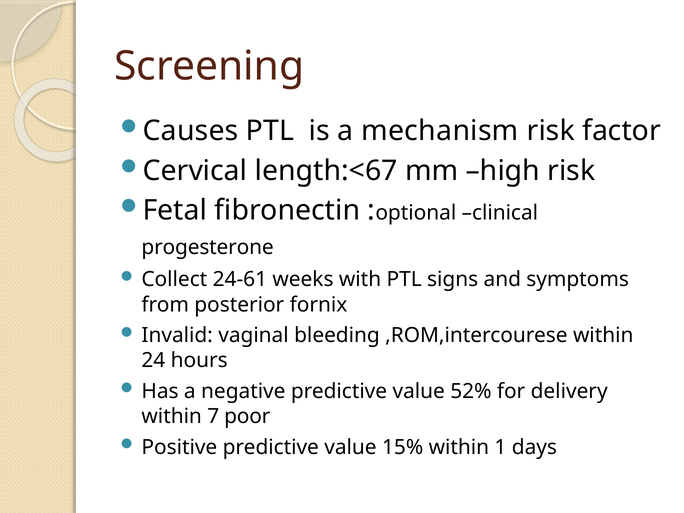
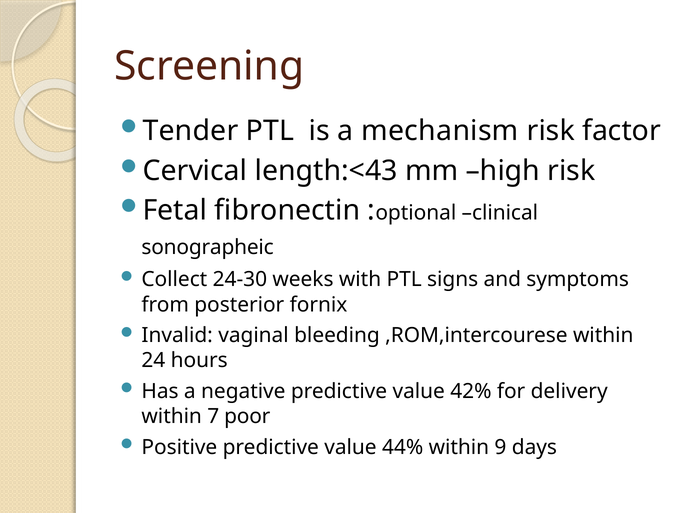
Causes: Causes -> Tender
length:<67: length:<67 -> length:<43
progesterone: progesterone -> sonographeic
24-61: 24-61 -> 24-30
52%: 52% -> 42%
15%: 15% -> 44%
1: 1 -> 9
